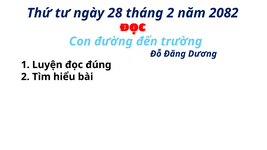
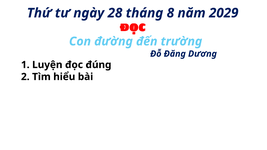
tháng 2: 2 -> 8
2082: 2082 -> 2029
